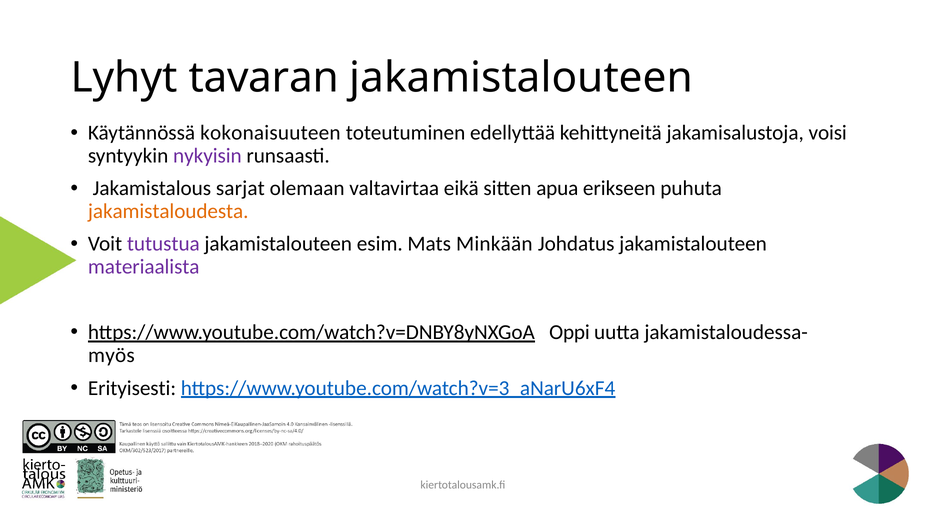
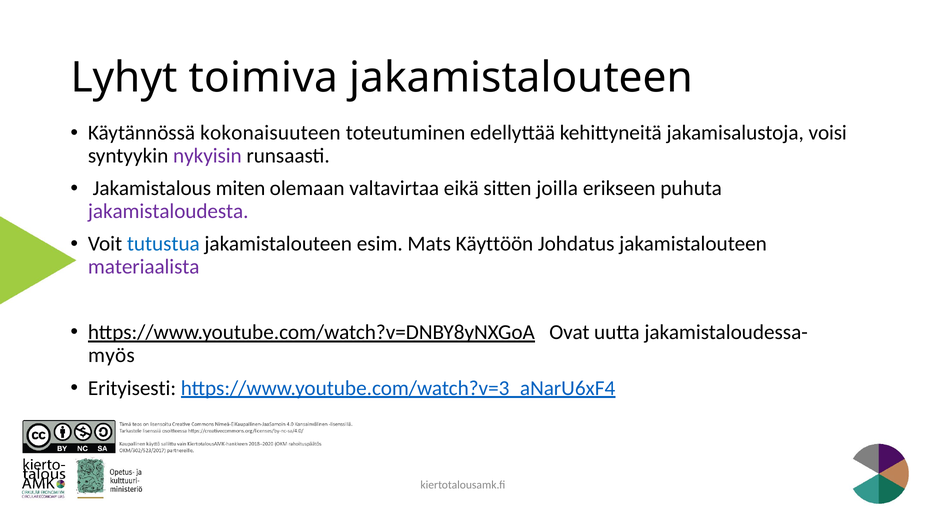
tavaran: tavaran -> toimiva
sarjat: sarjat -> miten
apua: apua -> joilla
jakamistaloudesta colour: orange -> purple
tutustua colour: purple -> blue
Minkään: Minkään -> Käyttöön
Oppi: Oppi -> Ovat
